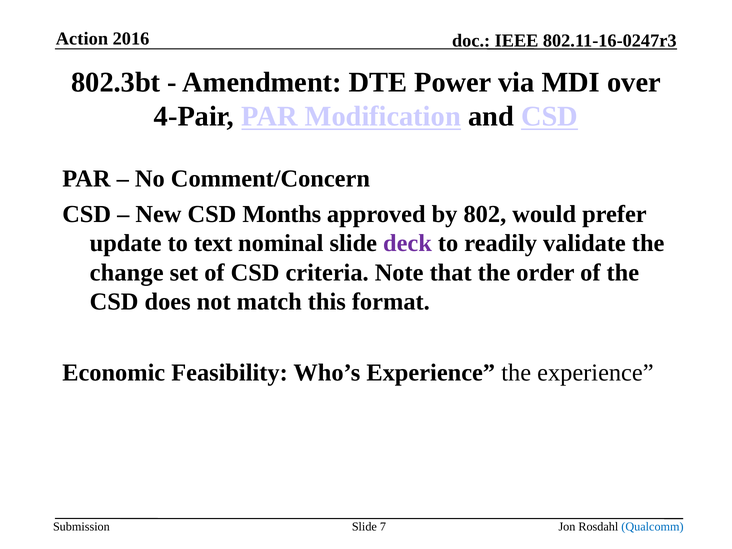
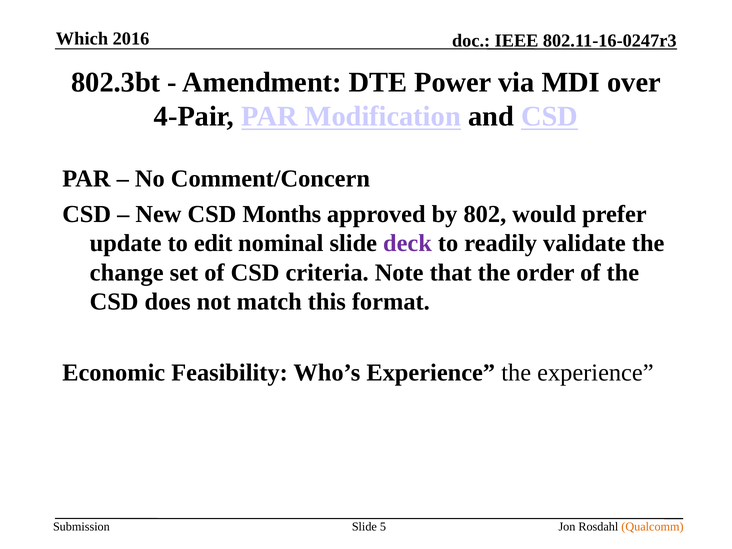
Action: Action -> Which
text: text -> edit
7: 7 -> 5
Qualcomm colour: blue -> orange
